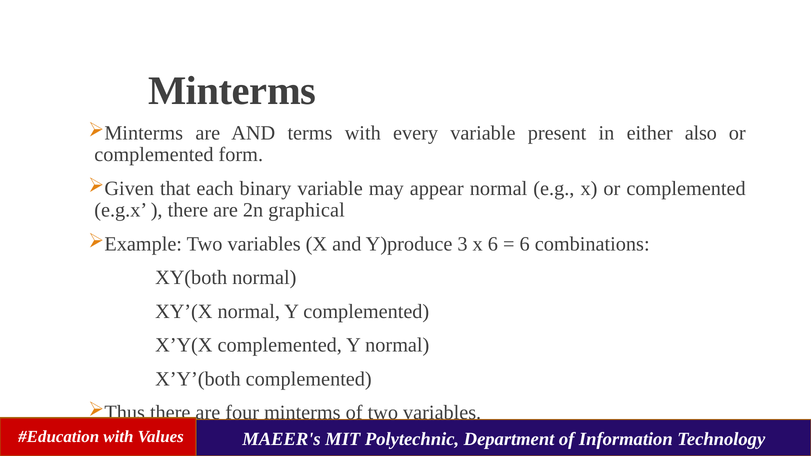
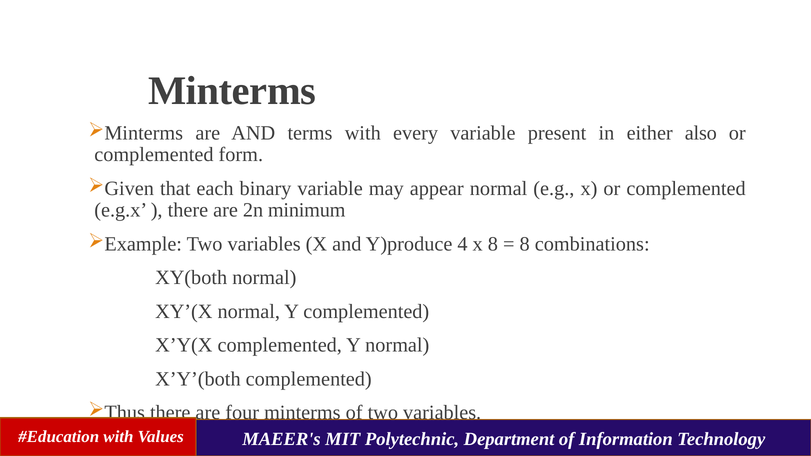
graphical: graphical -> minimum
3: 3 -> 4
x 6: 6 -> 8
6 at (525, 244): 6 -> 8
